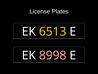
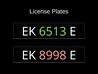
6513 colour: yellow -> light green
